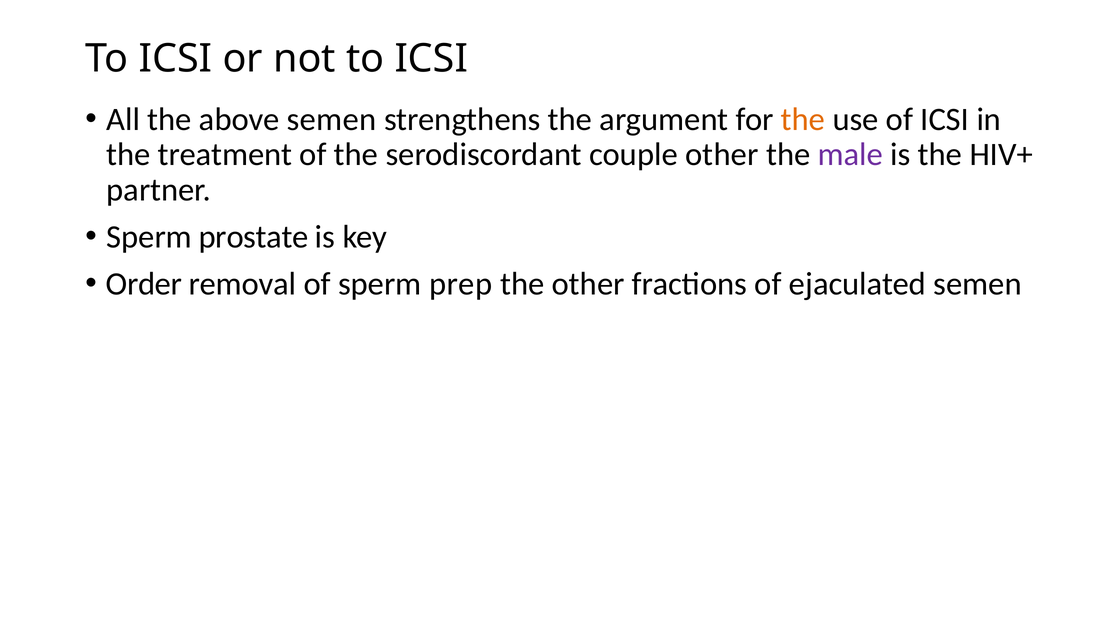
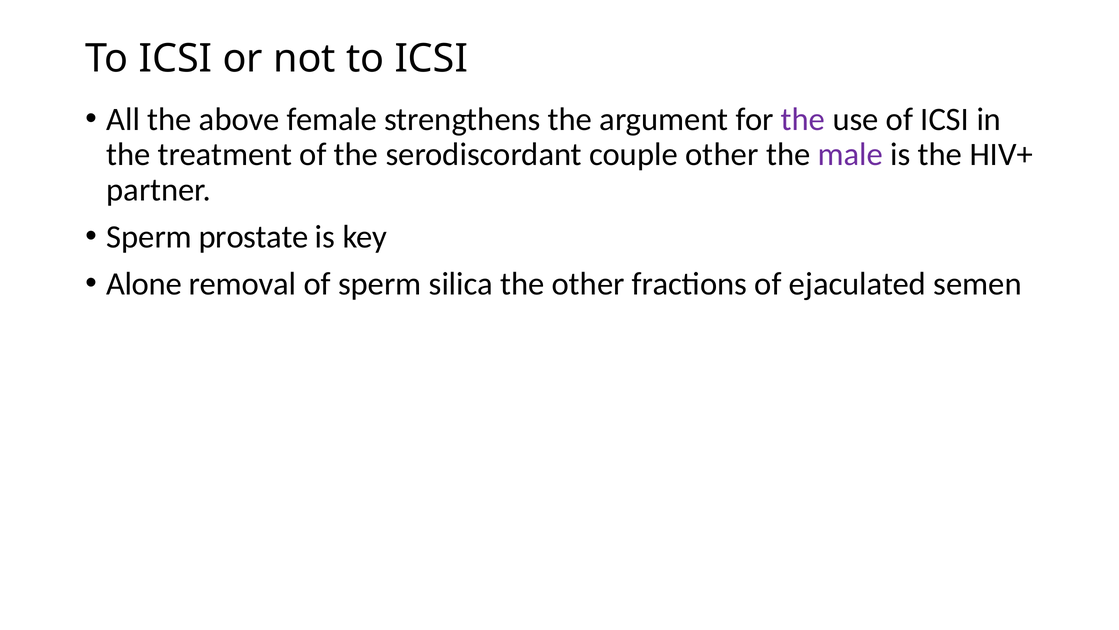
above semen: semen -> female
the at (803, 119) colour: orange -> purple
Order: Order -> Alone
prep: prep -> silica
